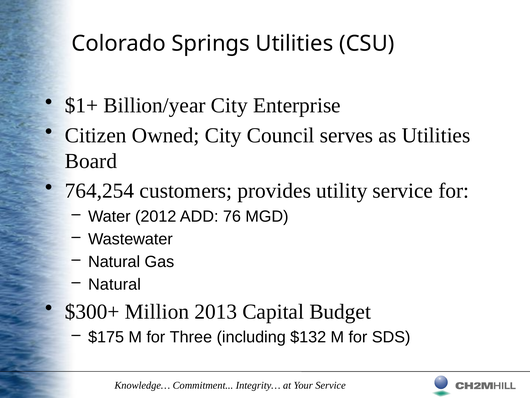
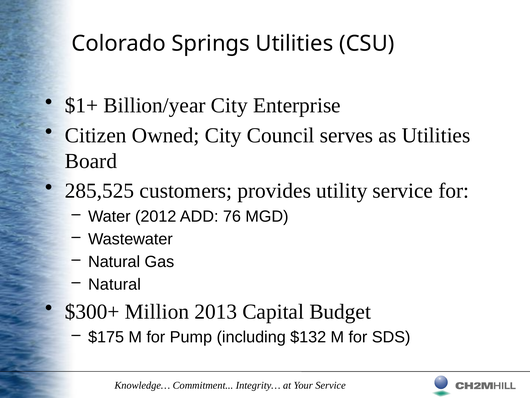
764,254: 764,254 -> 285,525
Three: Three -> Pump
